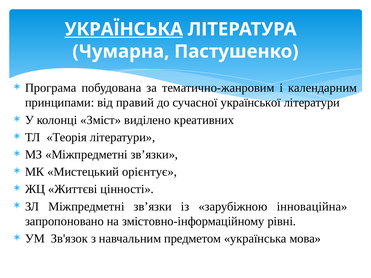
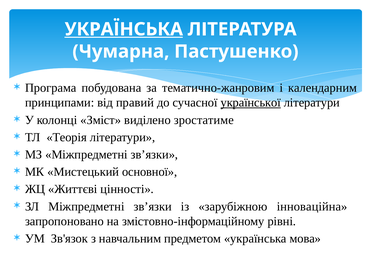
української underline: none -> present
креативних: креативних -> зростатиме
орієнтує: орієнтує -> основної
